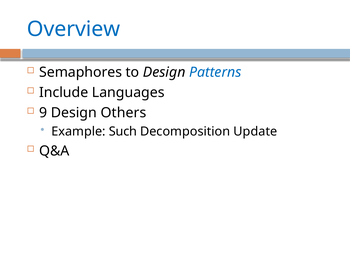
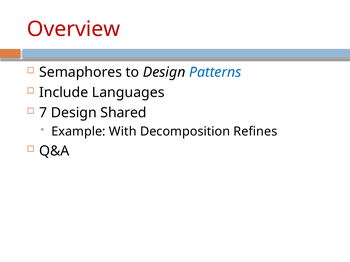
Overview colour: blue -> red
9: 9 -> 7
Others: Others -> Shared
Such: Such -> With
Update: Update -> Refines
